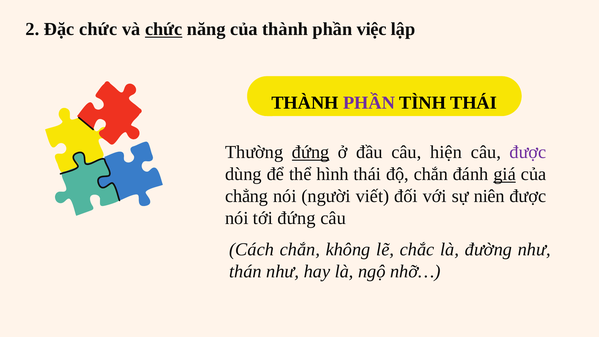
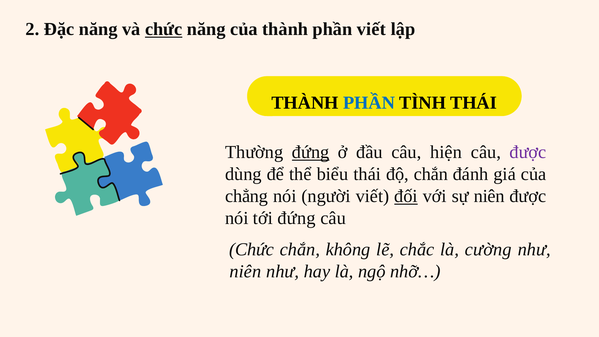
Đặc chức: chức -> năng
phần việc: việc -> viết
PHẦN at (369, 103) colour: purple -> blue
hình: hình -> biểu
giá underline: present -> none
đối underline: none -> present
Cách at (252, 249): Cách -> Chức
đường: đường -> cường
thán at (245, 271): thán -> niên
